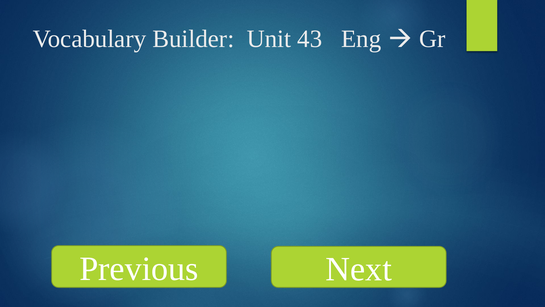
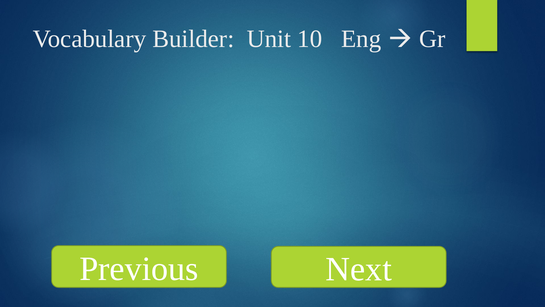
43: 43 -> 10
